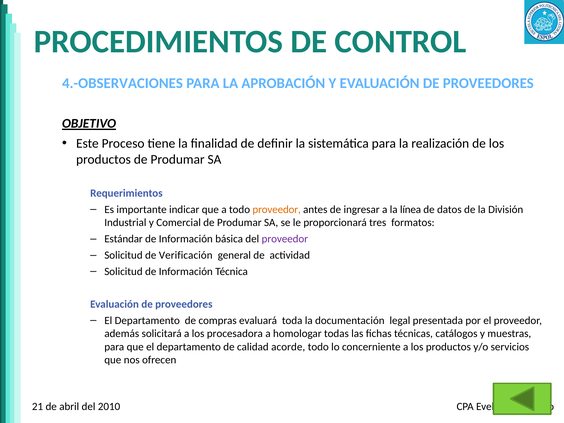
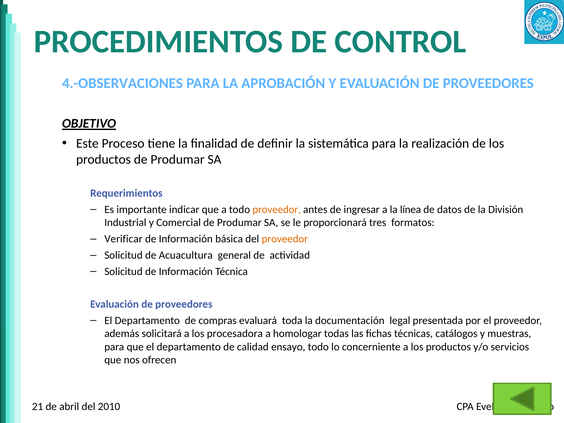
Estándar: Estándar -> Verificar
proveedor at (285, 239) colour: purple -> orange
Verificación: Verificación -> Acuacultura
acorde: acorde -> ensayo
